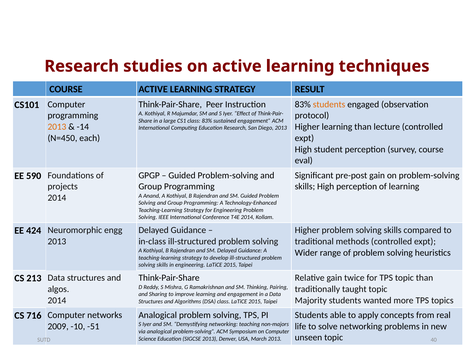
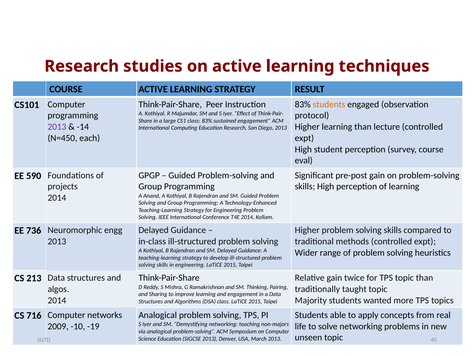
2013 at (57, 127) colour: orange -> purple
424: 424 -> 736
-51: -51 -> -19
